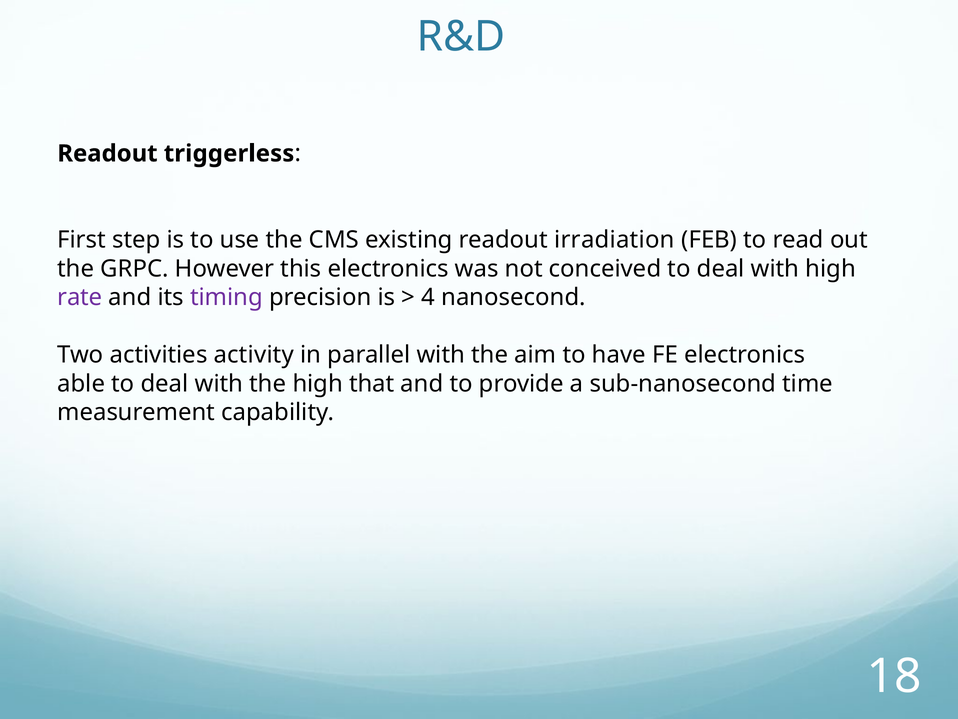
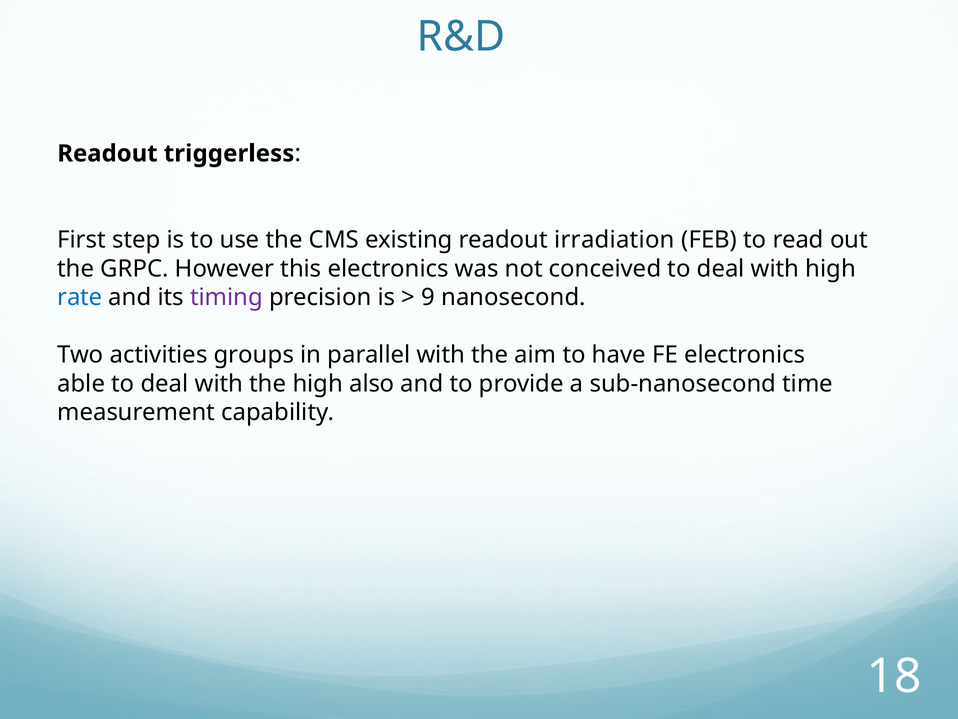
rate colour: purple -> blue
4: 4 -> 9
activity: activity -> groups
that: that -> also
